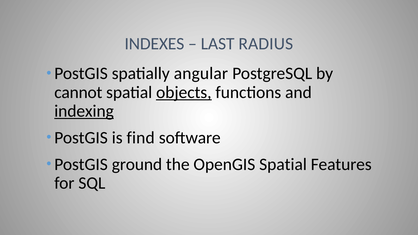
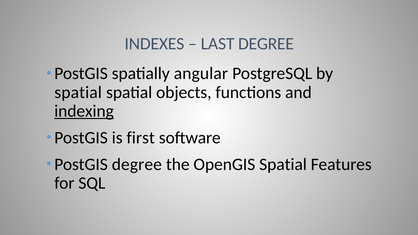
LAST RADIUS: RADIUS -> DEGREE
cannot at (78, 92): cannot -> spatial
objects underline: present -> none
find: find -> first
PostGIS ground: ground -> degree
